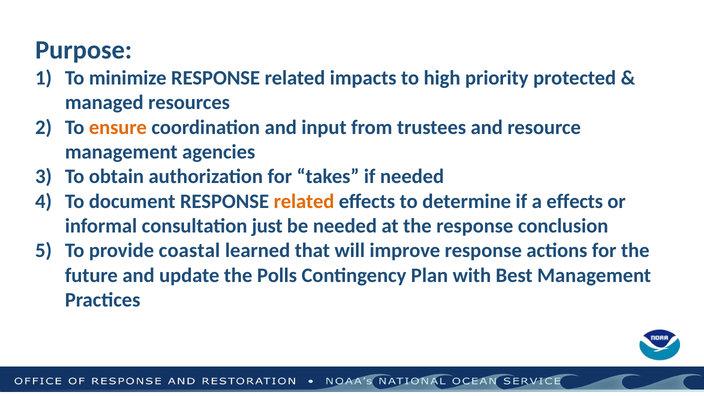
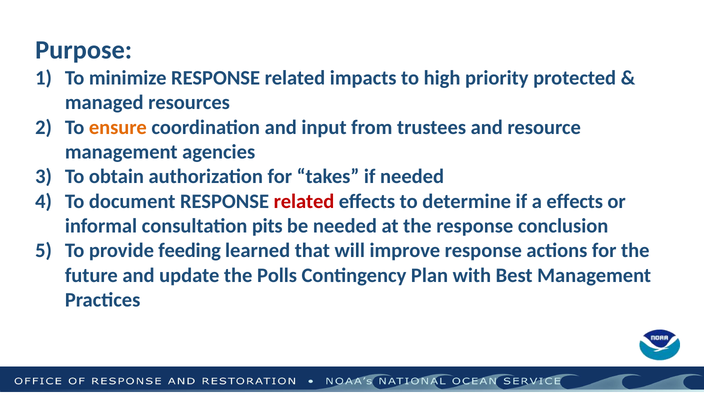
related at (304, 201) colour: orange -> red
just: just -> pits
coastal: coastal -> feeding
